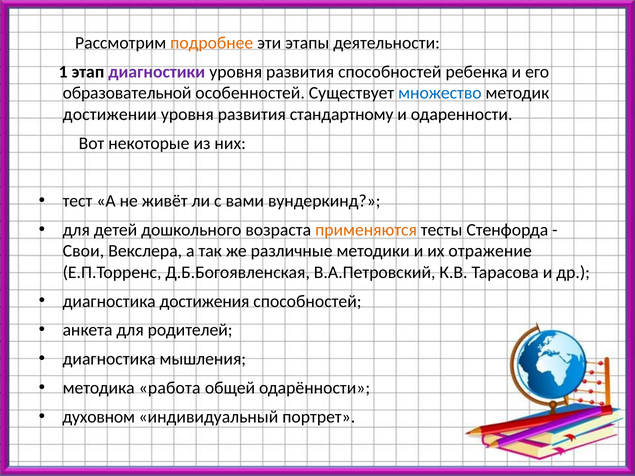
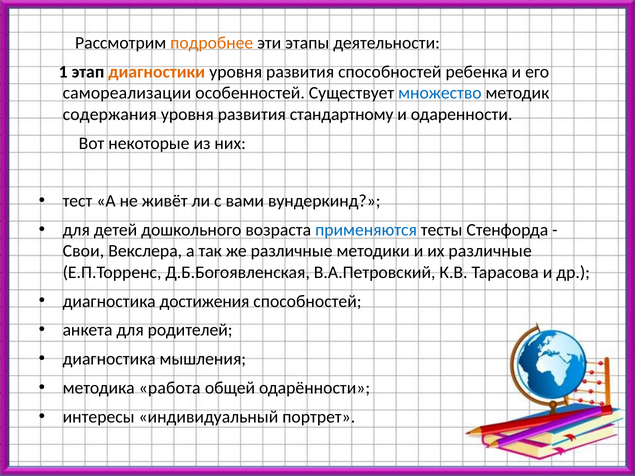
диагностики colour: purple -> orange
образовательной: образовательной -> самореализации
достижении: достижении -> содержания
применяются colour: orange -> blue
их отражение: отражение -> различные
духовном: духовном -> интересы
